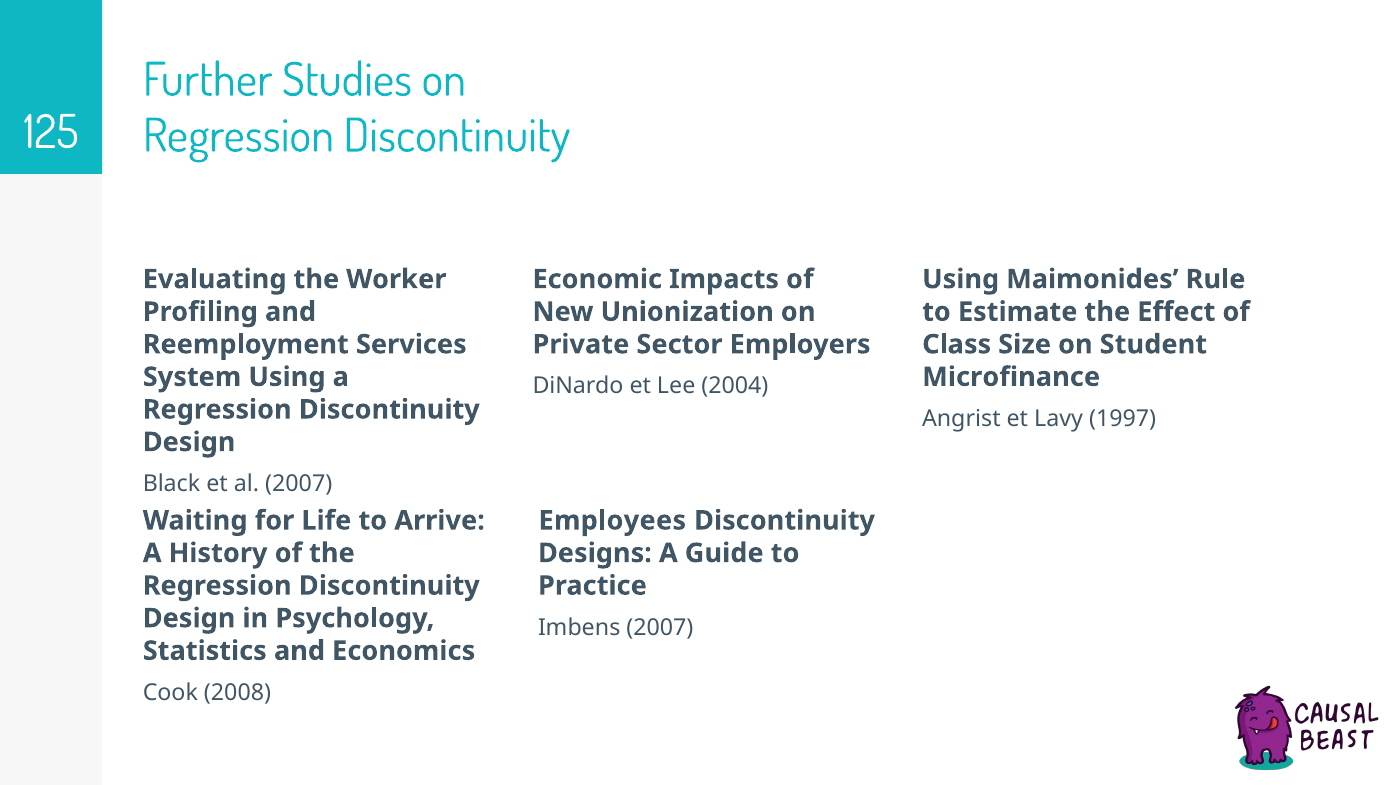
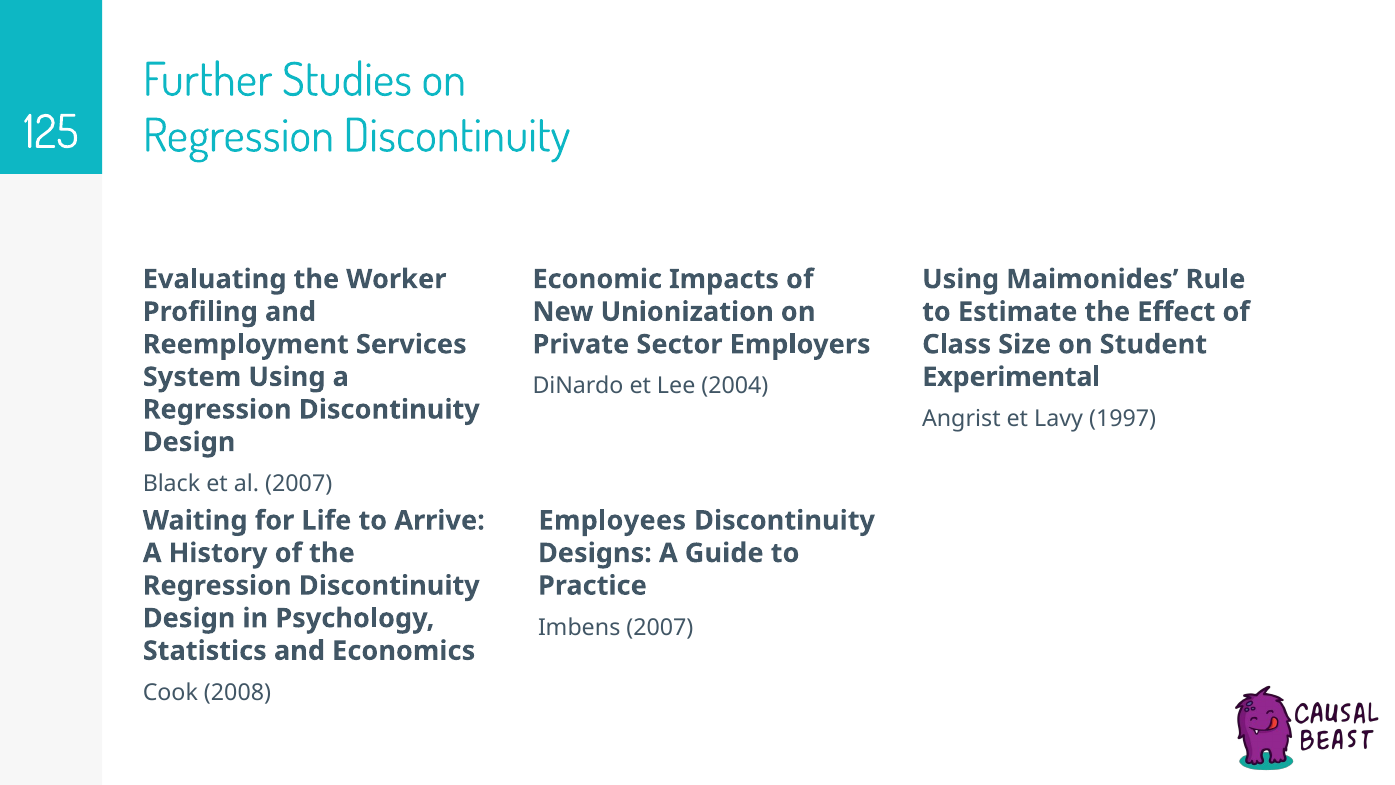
Microfinance: Microfinance -> Experimental
